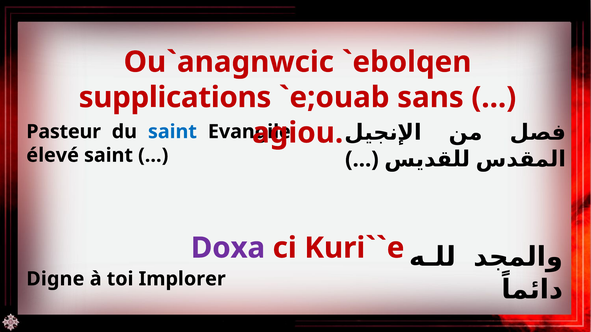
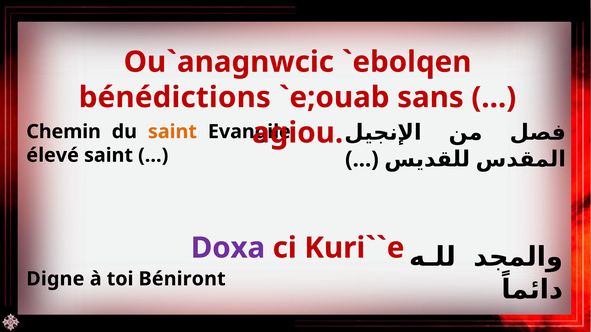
supplications: supplications -> bénédictions
Pasteur: Pasteur -> Chemin
saint at (172, 132) colour: blue -> orange
Implorer: Implorer -> Béniront
